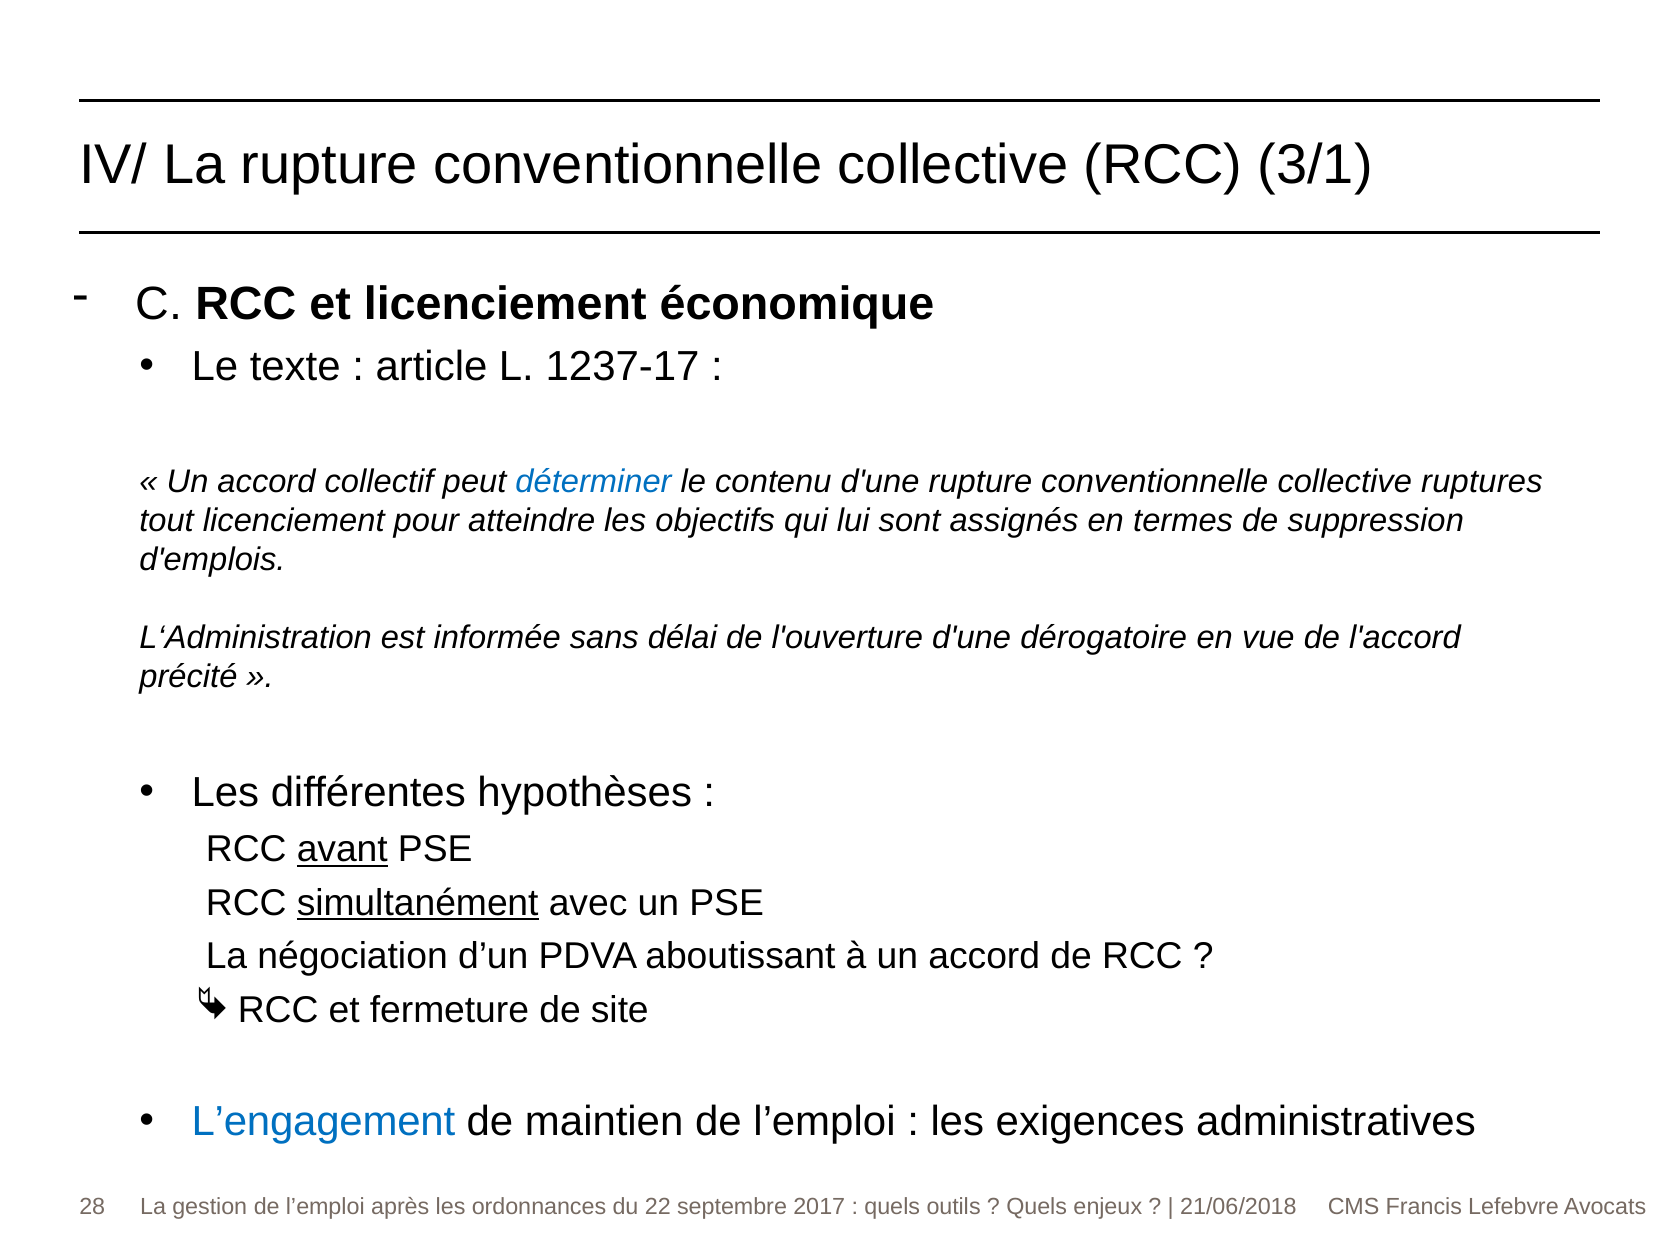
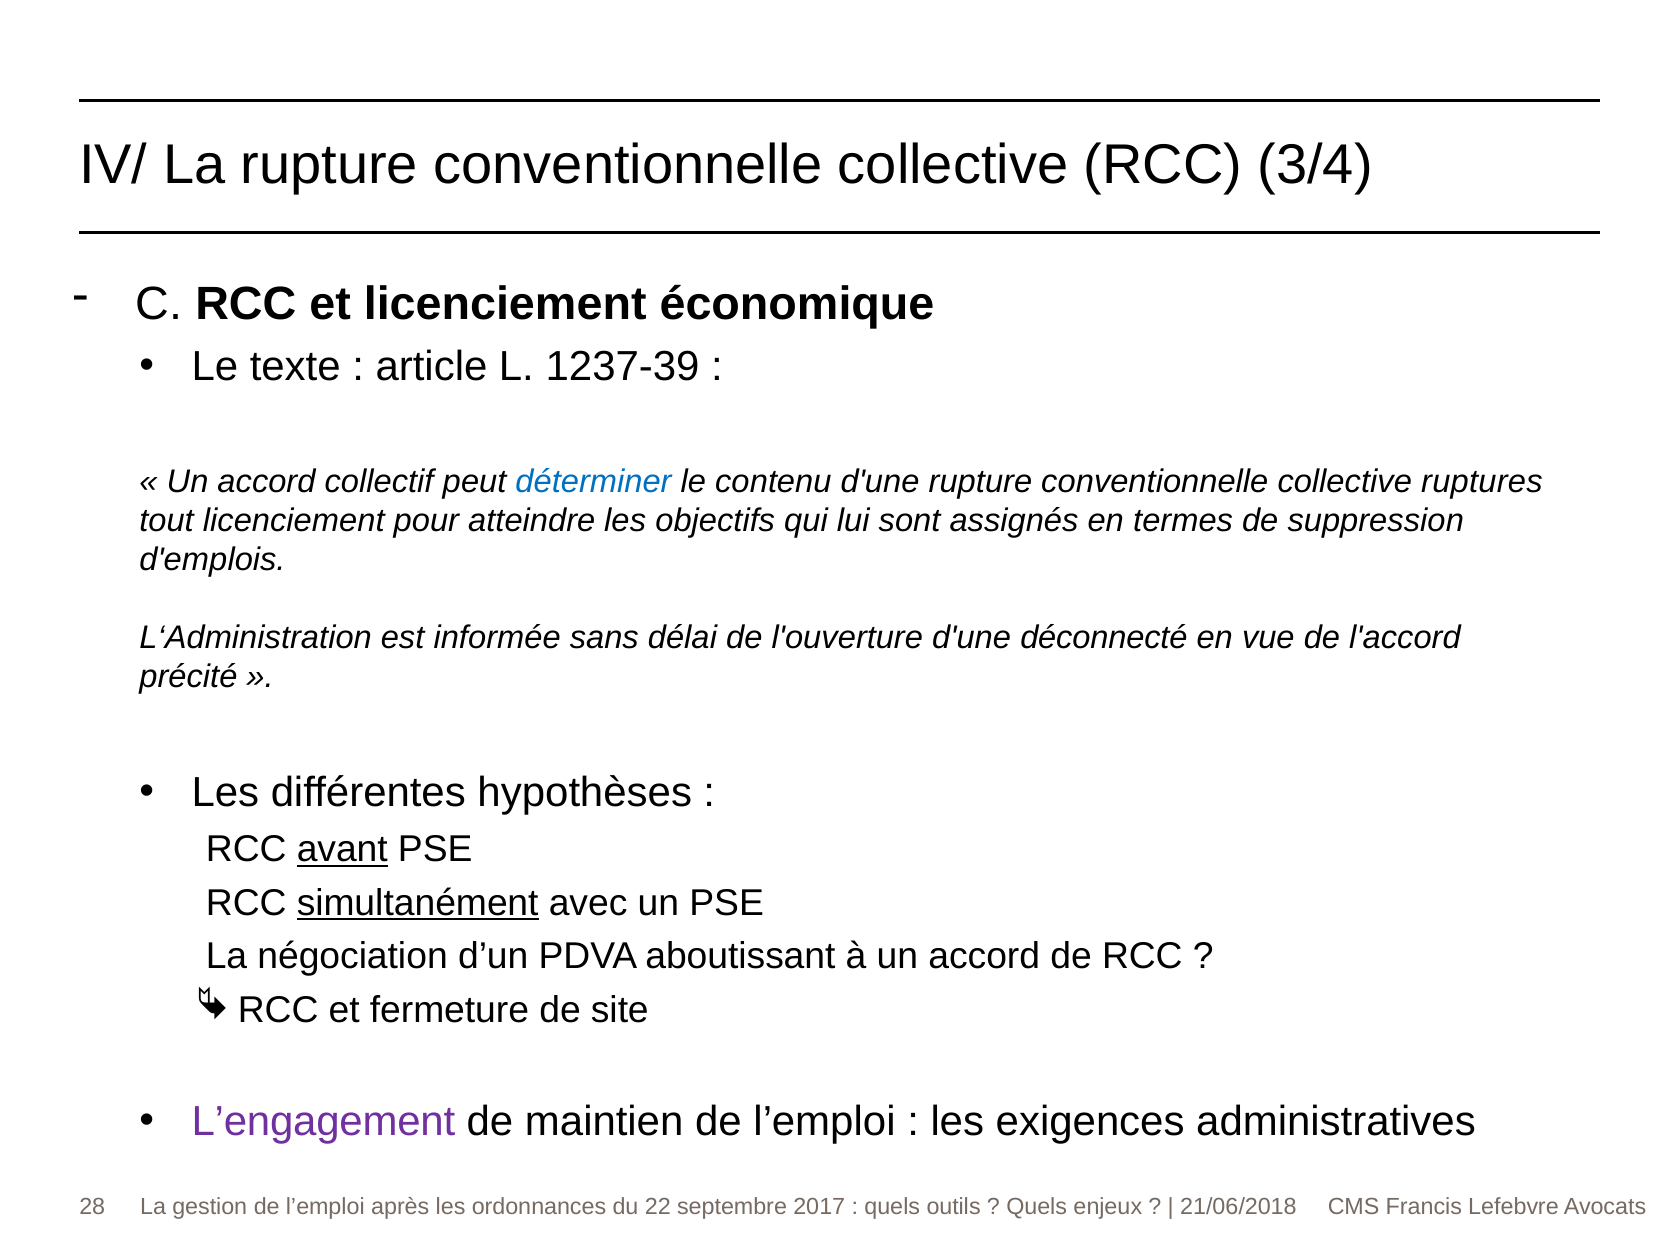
3/1: 3/1 -> 3/4
1237-17: 1237-17 -> 1237-39
dérogatoire: dérogatoire -> déconnecté
L’engagement colour: blue -> purple
